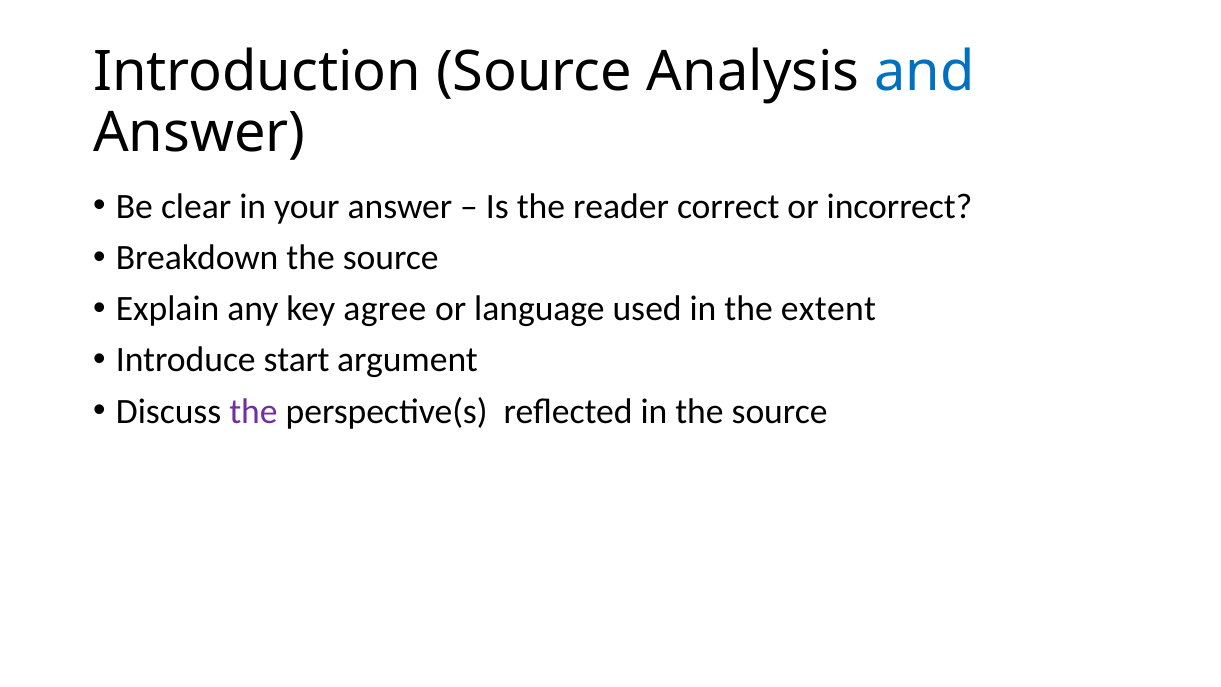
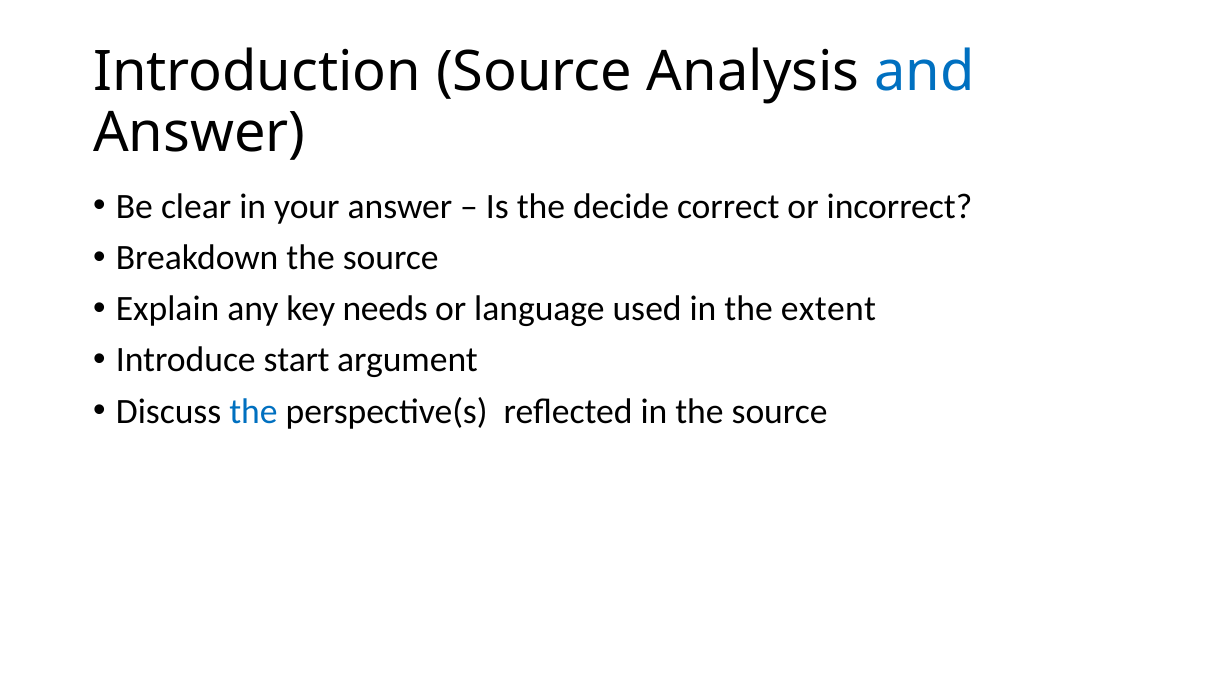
reader: reader -> decide
agree: agree -> needs
the at (253, 411) colour: purple -> blue
